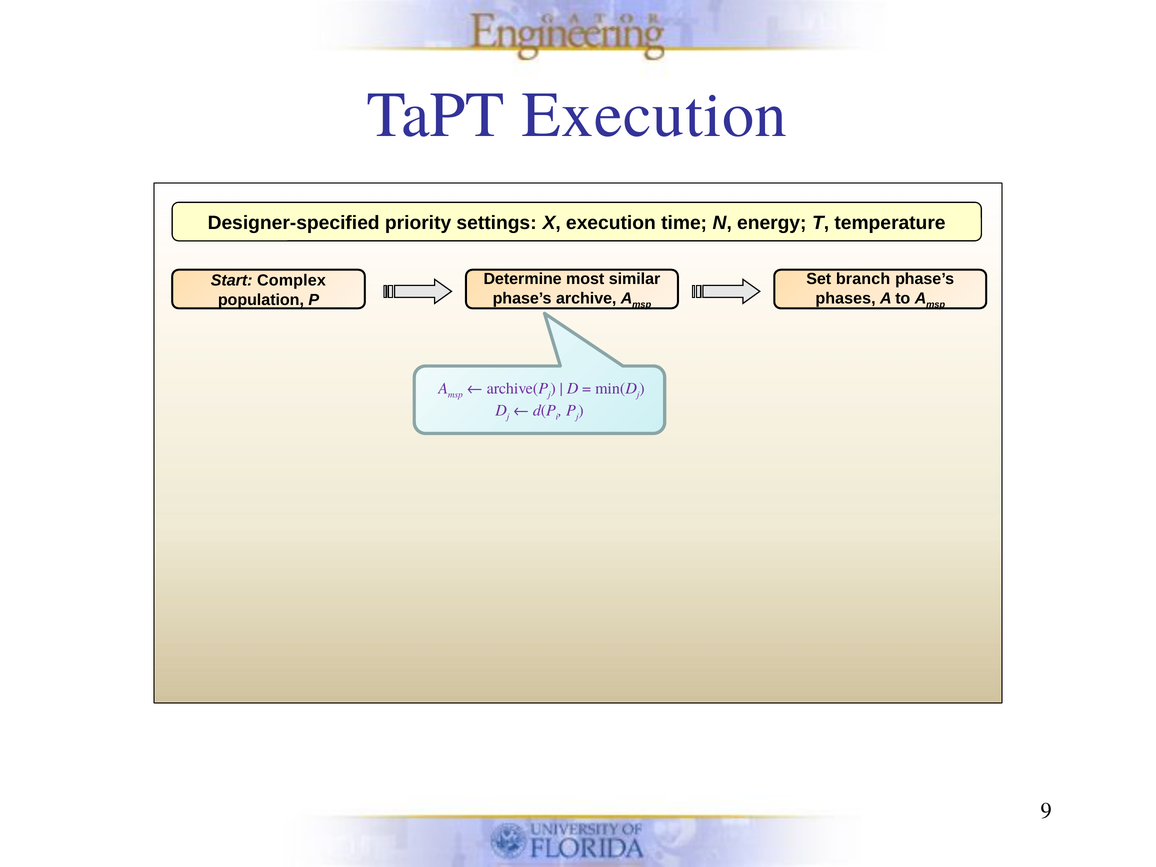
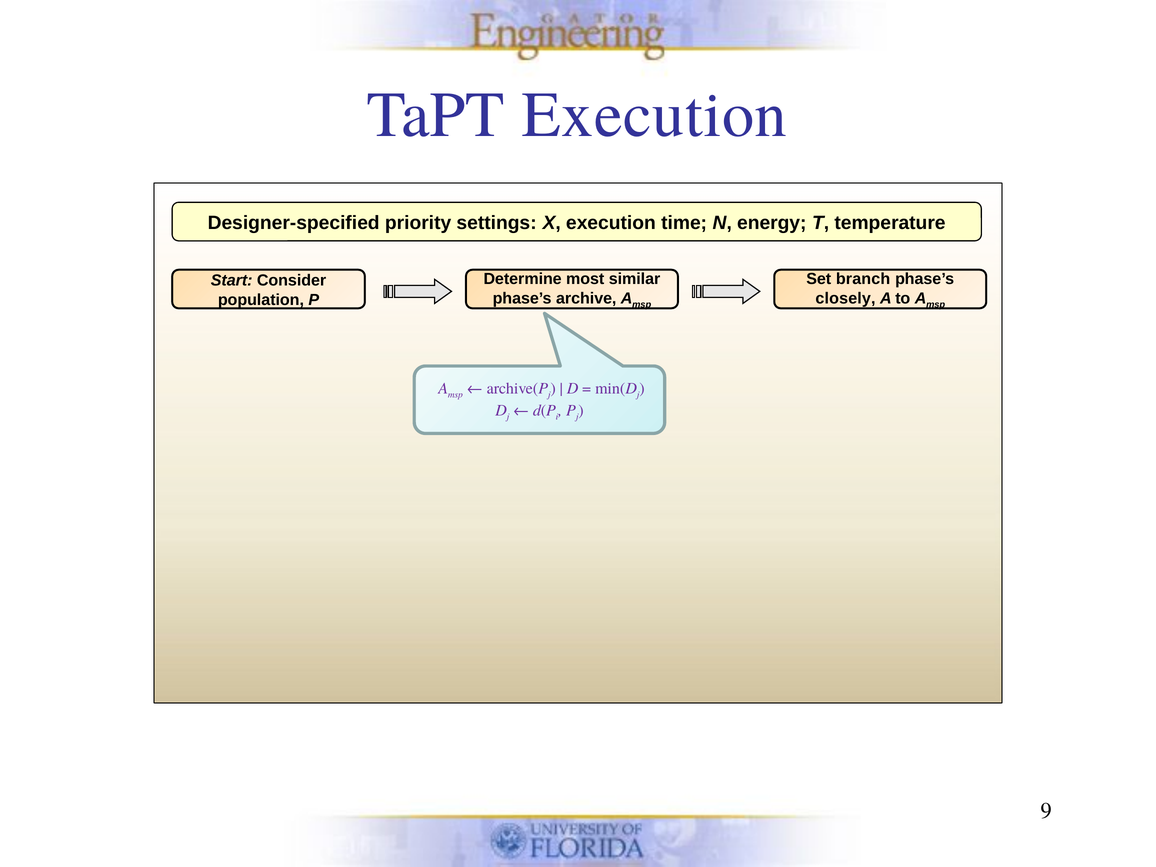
Complex: Complex -> Consider
phases: phases -> closely
